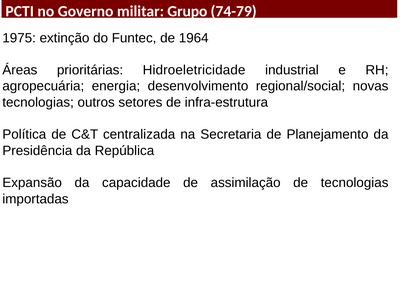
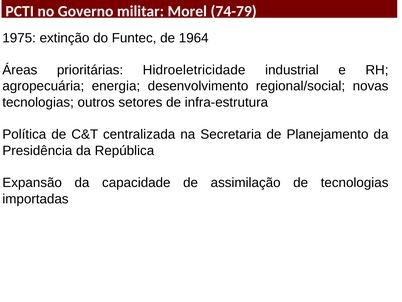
Grupo: Grupo -> Morel
